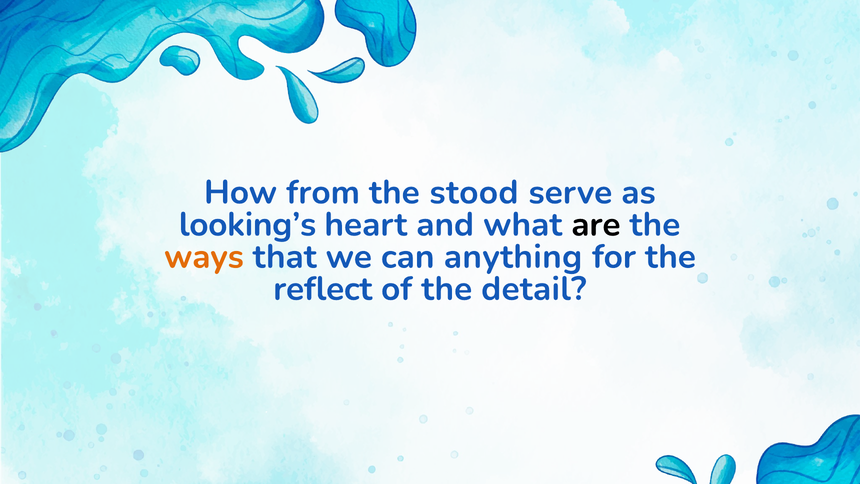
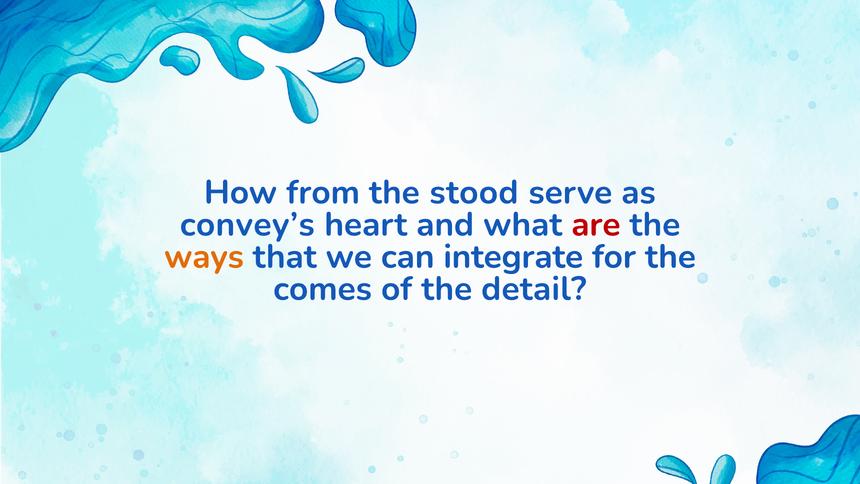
looking’s: looking’s -> convey’s
are colour: black -> red
anything: anything -> integrate
reflect: reflect -> comes
